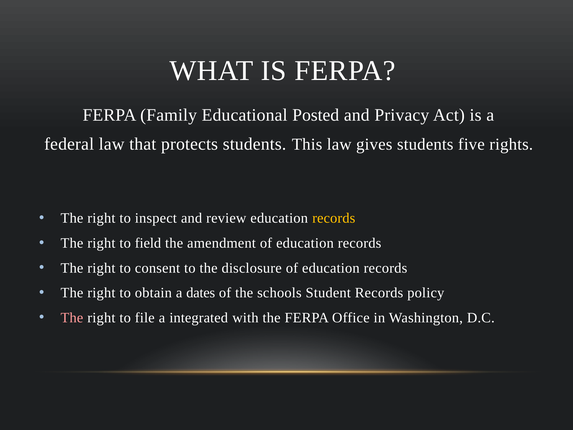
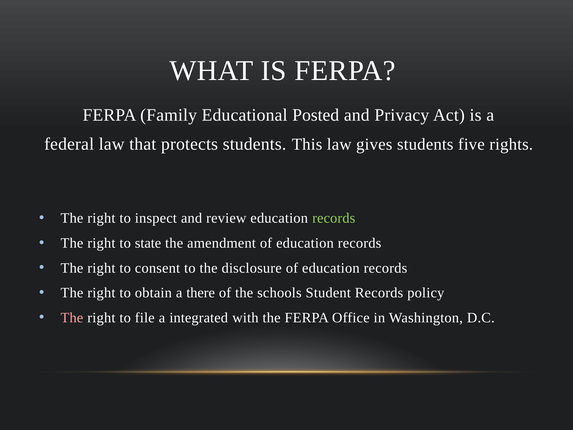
records at (334, 218) colour: yellow -> light green
field: field -> state
dates: dates -> there
